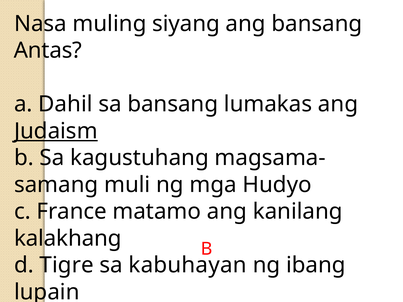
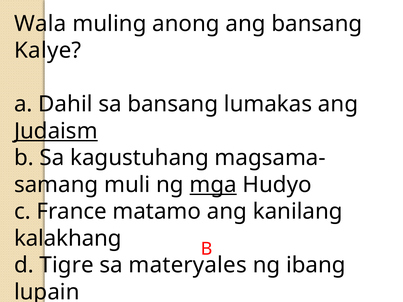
Nasa: Nasa -> Wala
siyang: siyang -> anong
Antas: Antas -> Kalye
mga underline: none -> present
kabuhayan: kabuhayan -> materyales
